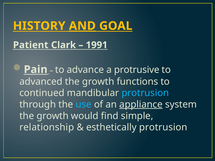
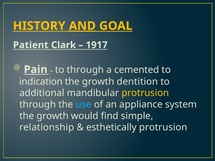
1991: 1991 -> 1917
to advance: advance -> through
protrusive: protrusive -> cemented
advanced: advanced -> indication
functions: functions -> dentition
continued: continued -> additional
protrusion at (145, 93) colour: light blue -> yellow
appliance underline: present -> none
